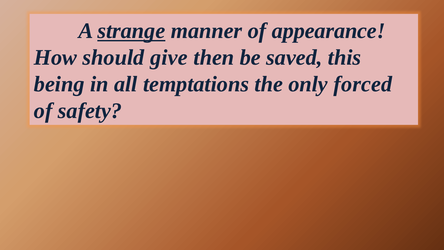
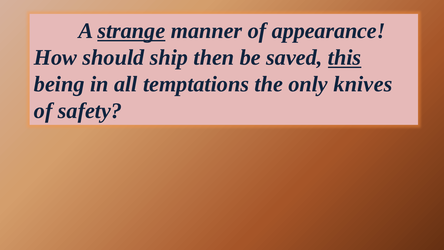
give: give -> ship
this underline: none -> present
forced: forced -> knives
